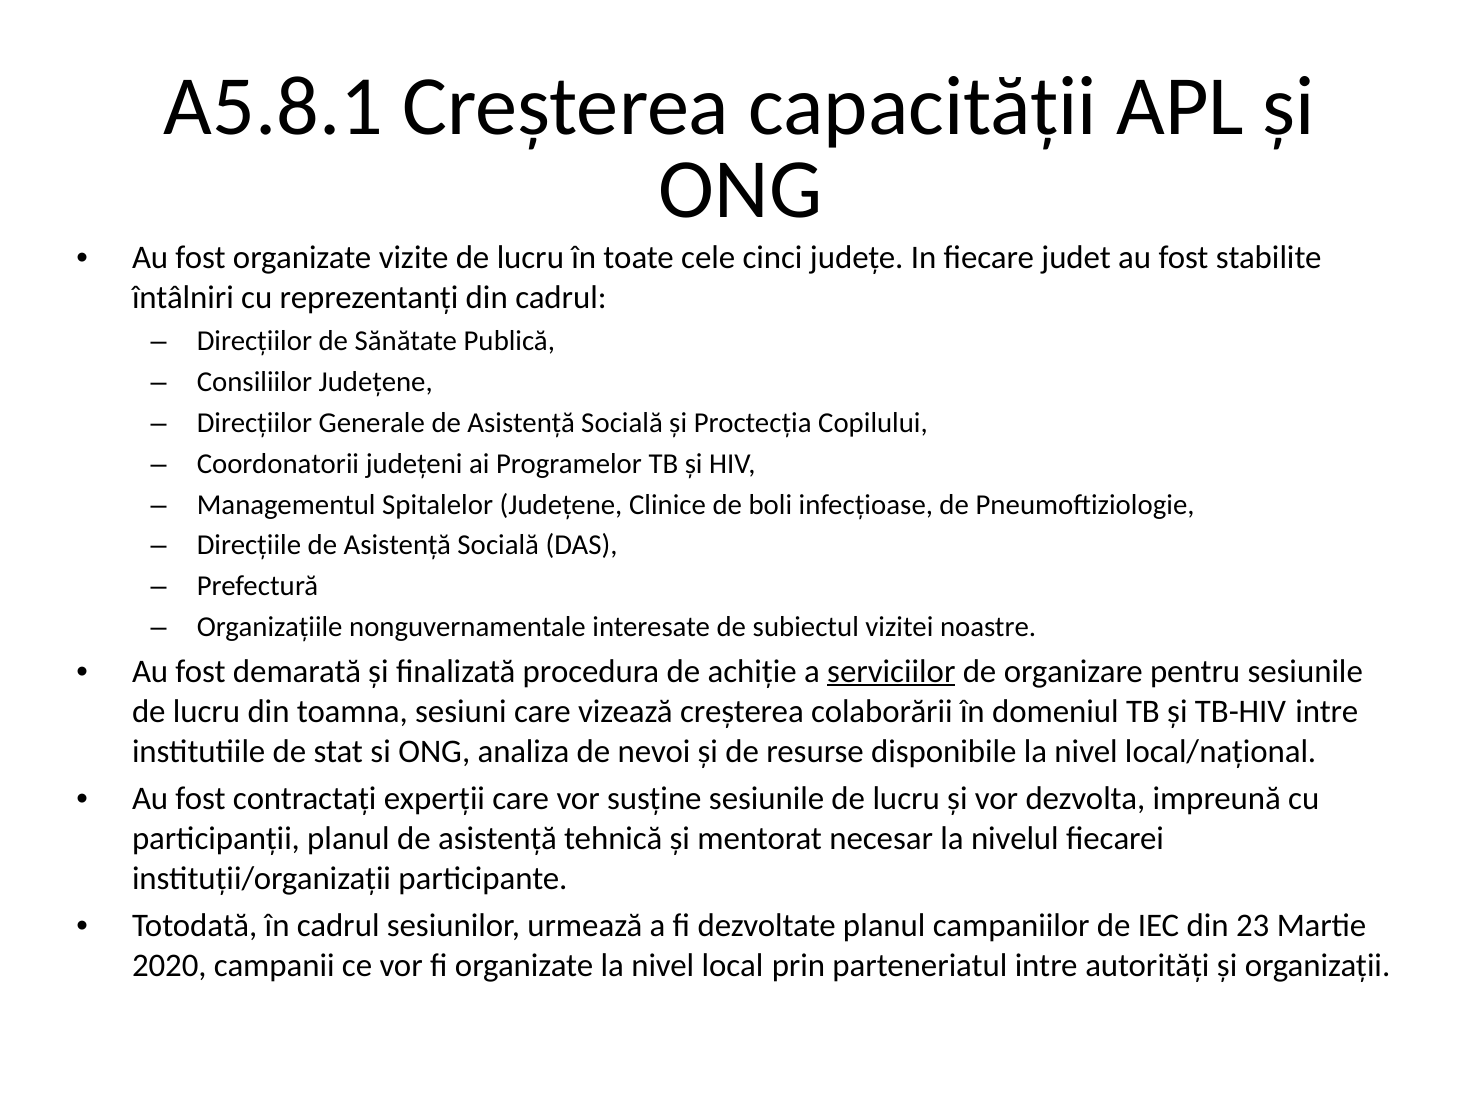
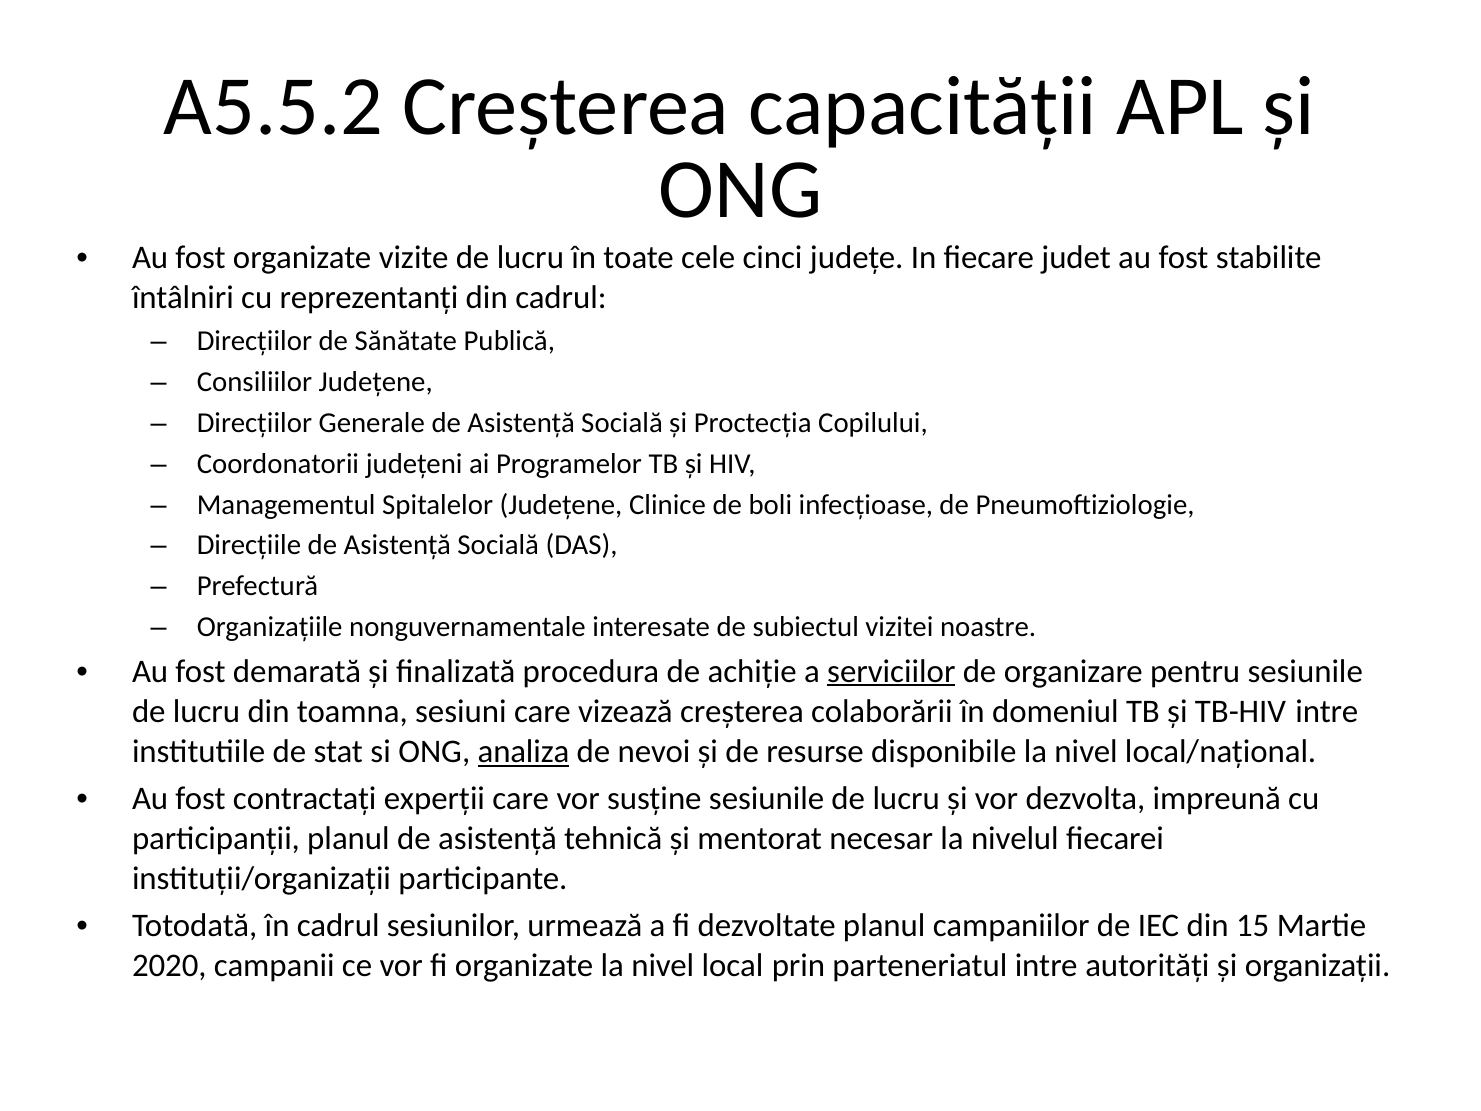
A5.8.1: A5.8.1 -> A5.5.2
analiza underline: none -> present
23: 23 -> 15
